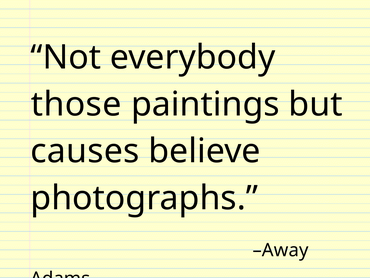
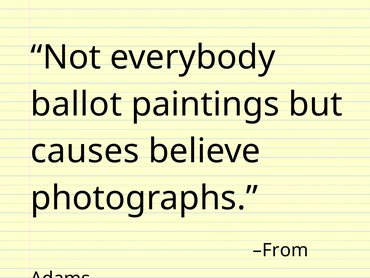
those: those -> ballot
Away: Away -> From
